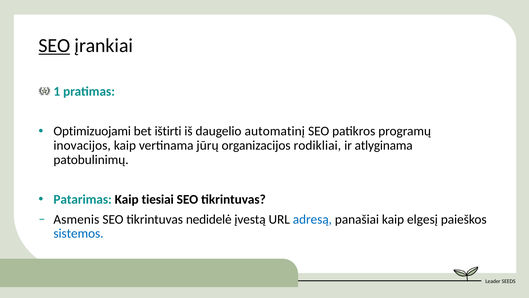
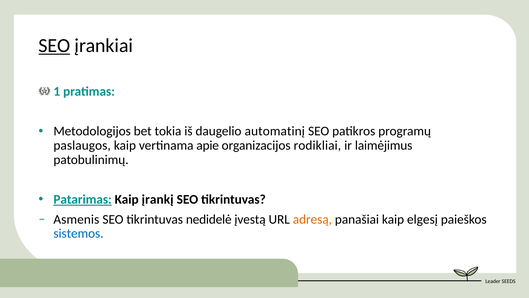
Optimizuojami: Optimizuojami -> Metodologijos
ištirti: ištirti -> tokia
inovacijos: inovacijos -> paslaugos
jūrų: jūrų -> apie
atlyginama: atlyginama -> laimėjimus
Patarimas underline: none -> present
tiesiai: tiesiai -> įrankį
adresą colour: blue -> orange
